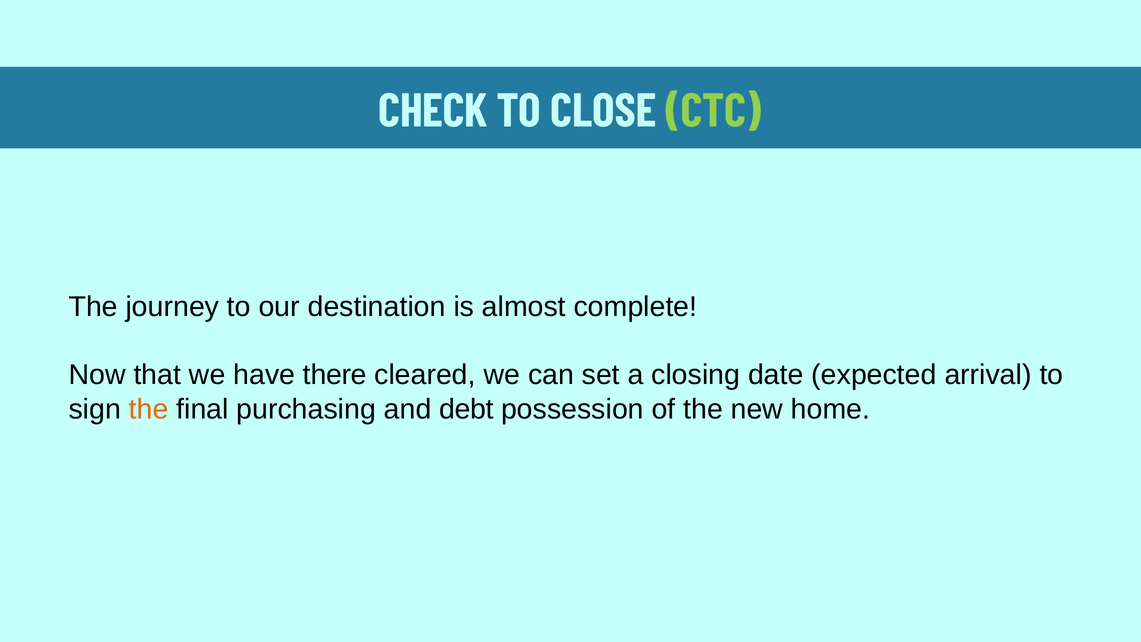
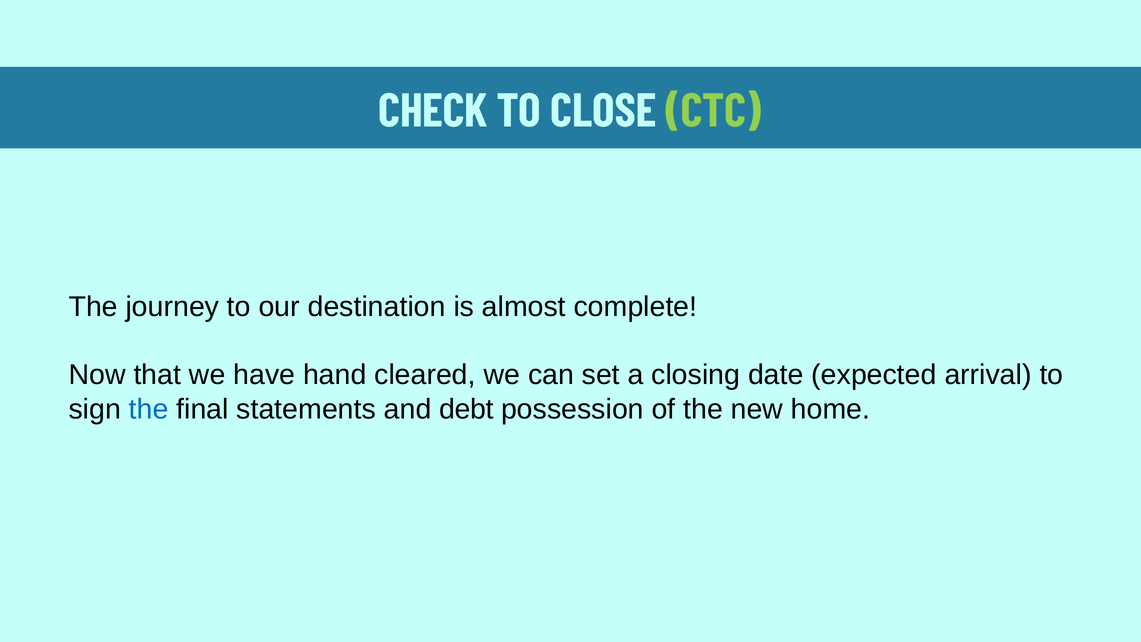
there: there -> hand
the at (149, 409) colour: orange -> blue
purchasing: purchasing -> statements
